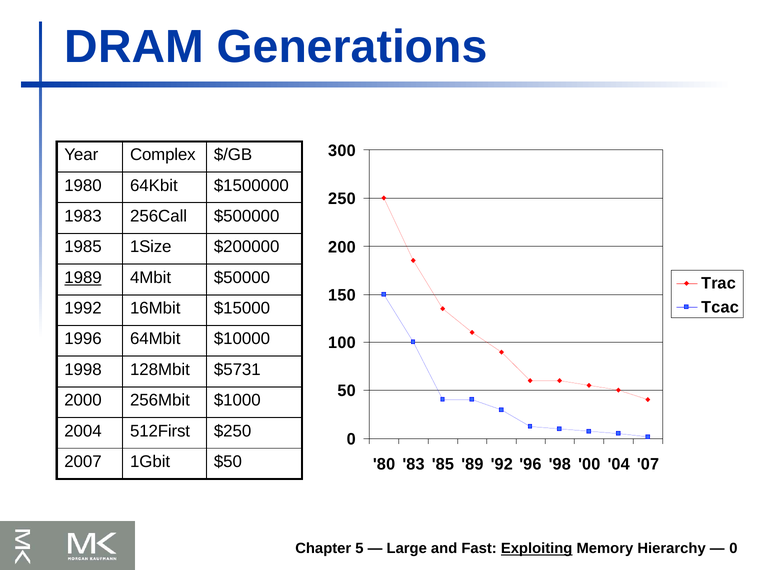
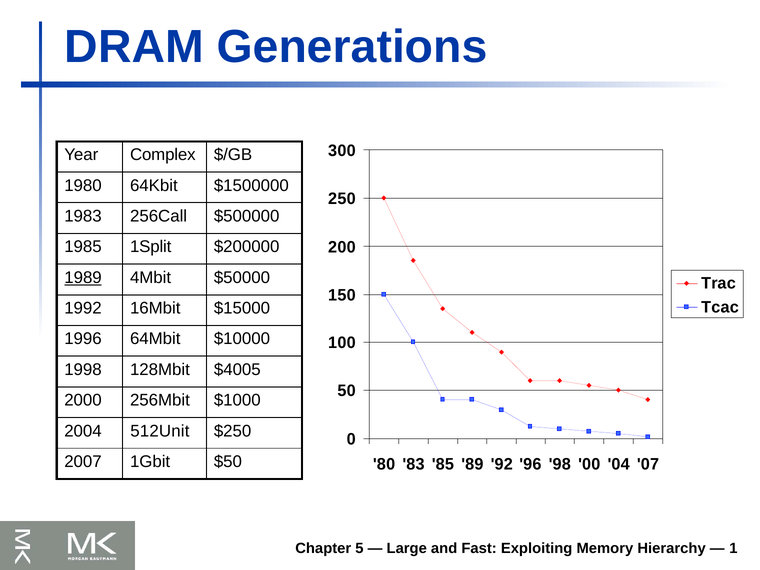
1Size: 1Size -> 1Split
$5731: $5731 -> $4005
512First: 512First -> 512Unit
Exploiting underline: present -> none
0 at (733, 549): 0 -> 1
